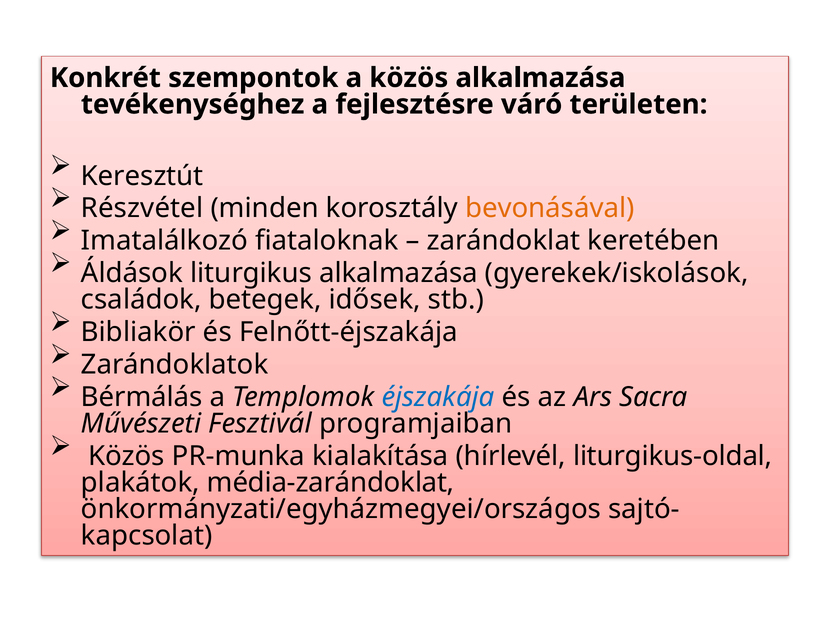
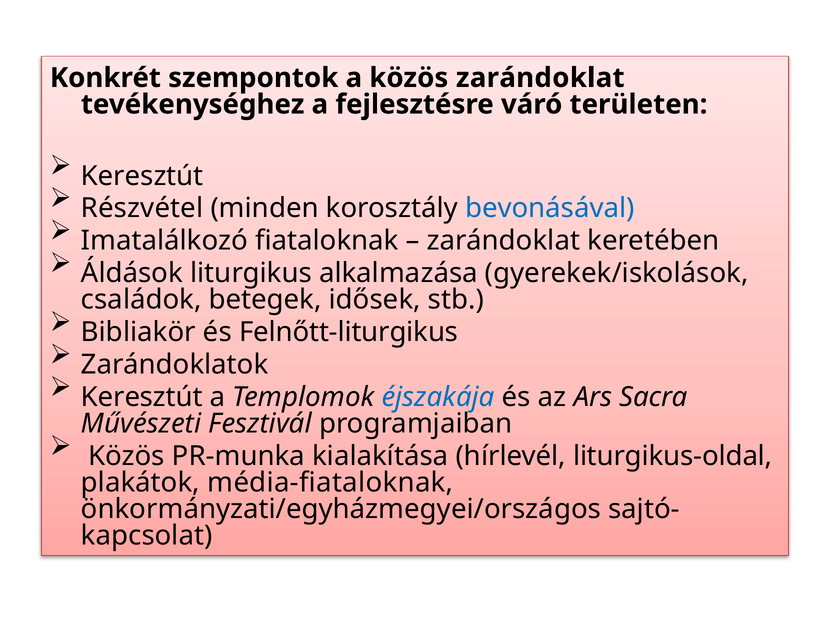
közös alkalmazása: alkalmazása -> zarándoklat
bevonásával colour: orange -> blue
Felnőtt-éjszakája: Felnőtt-éjszakája -> Felnőtt-liturgikus
Bérmálás at (142, 397): Bérmálás -> Keresztút
média-zarándoklat: média-zarándoklat -> média-fiataloknak
